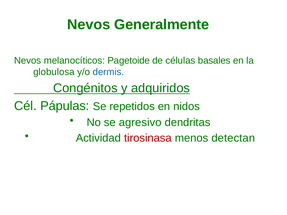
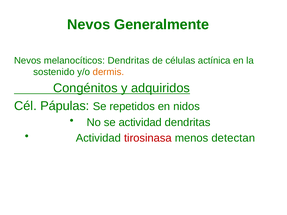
melanocíticos Pagetoide: Pagetoide -> Dendritas
basales: basales -> actínica
globulosa: globulosa -> sostenido
dermis colour: blue -> orange
se agresivo: agresivo -> actividad
